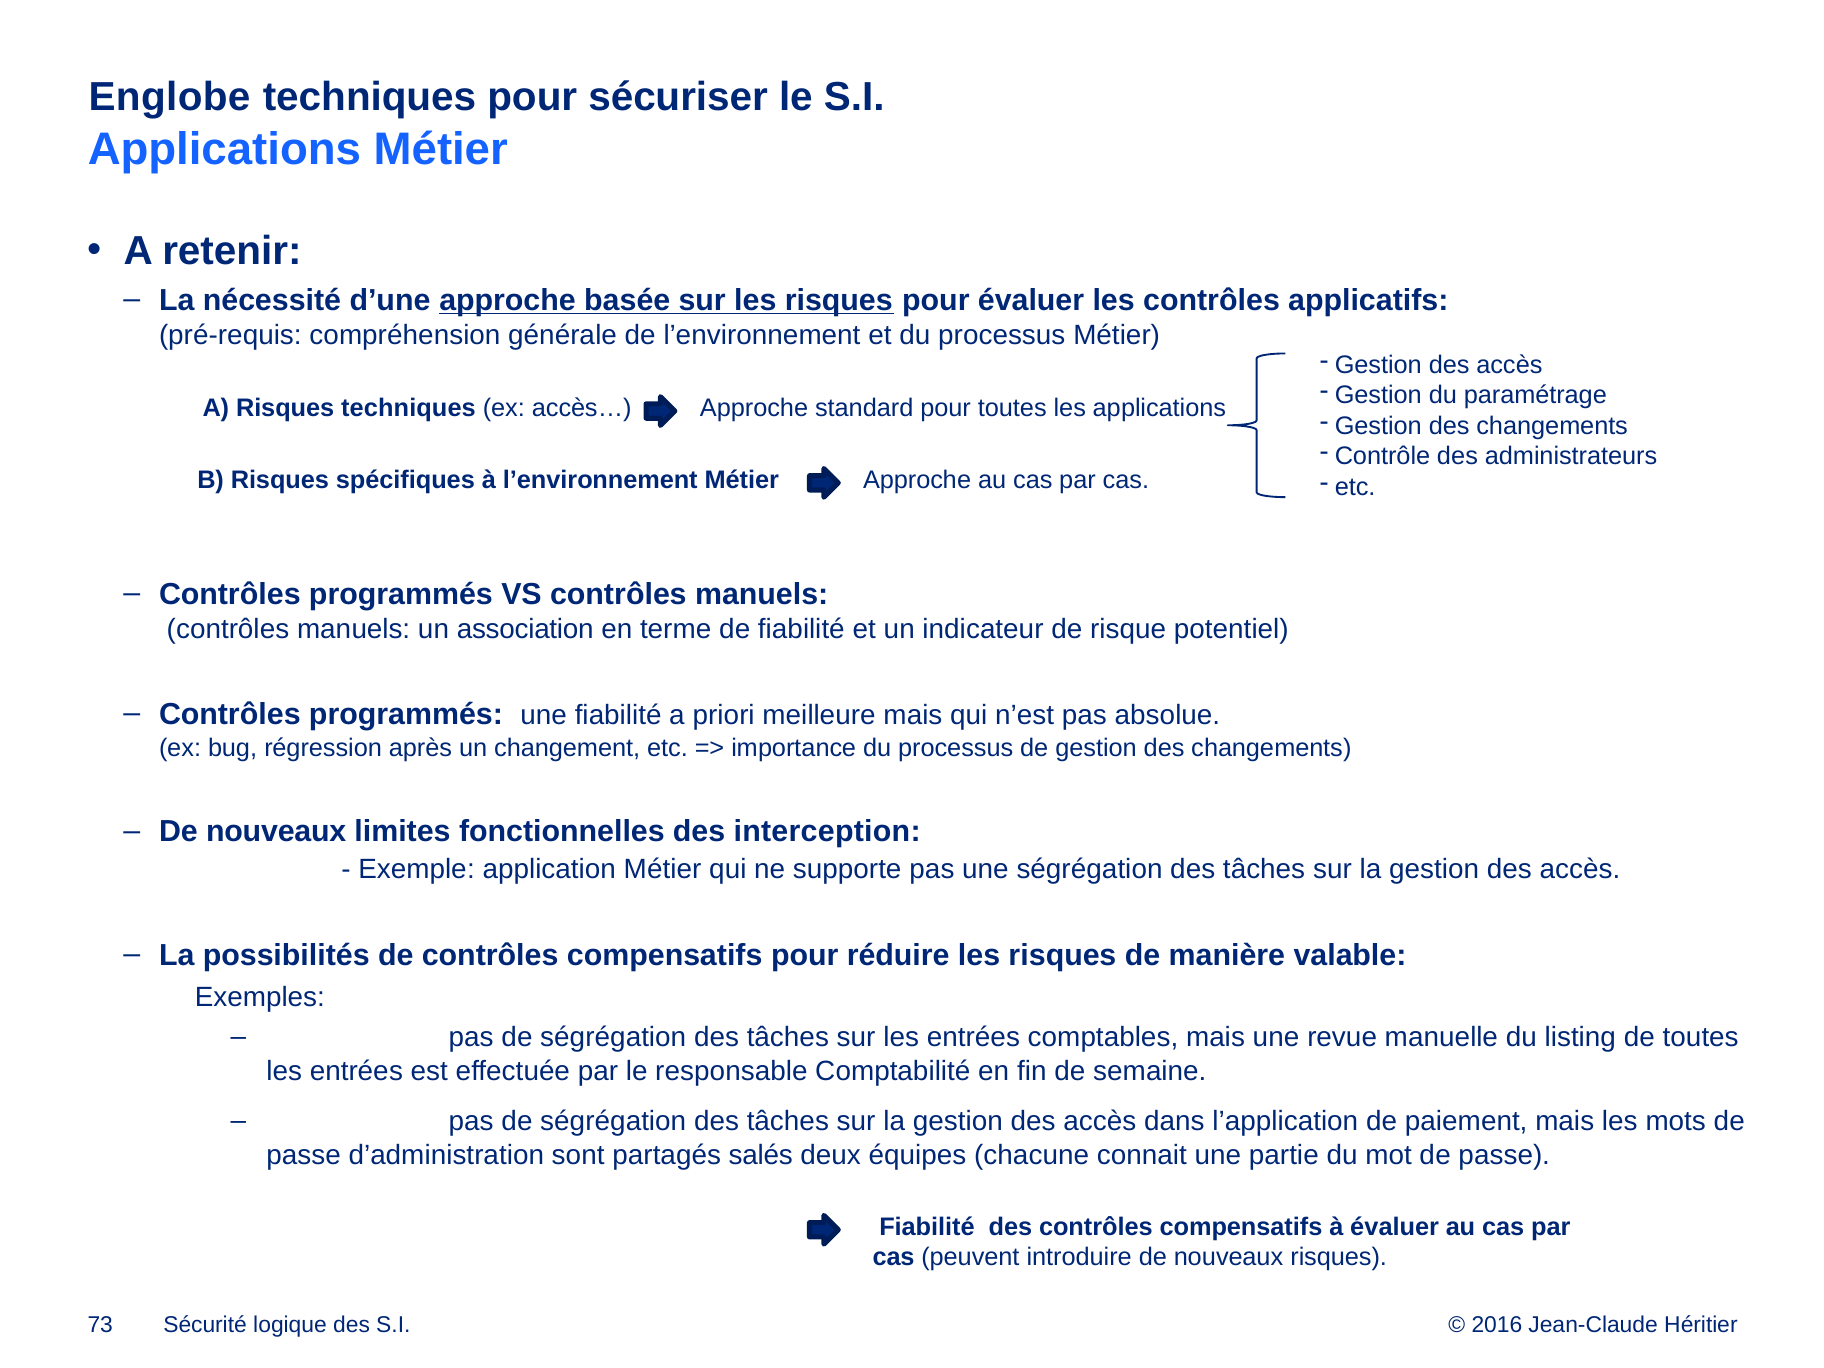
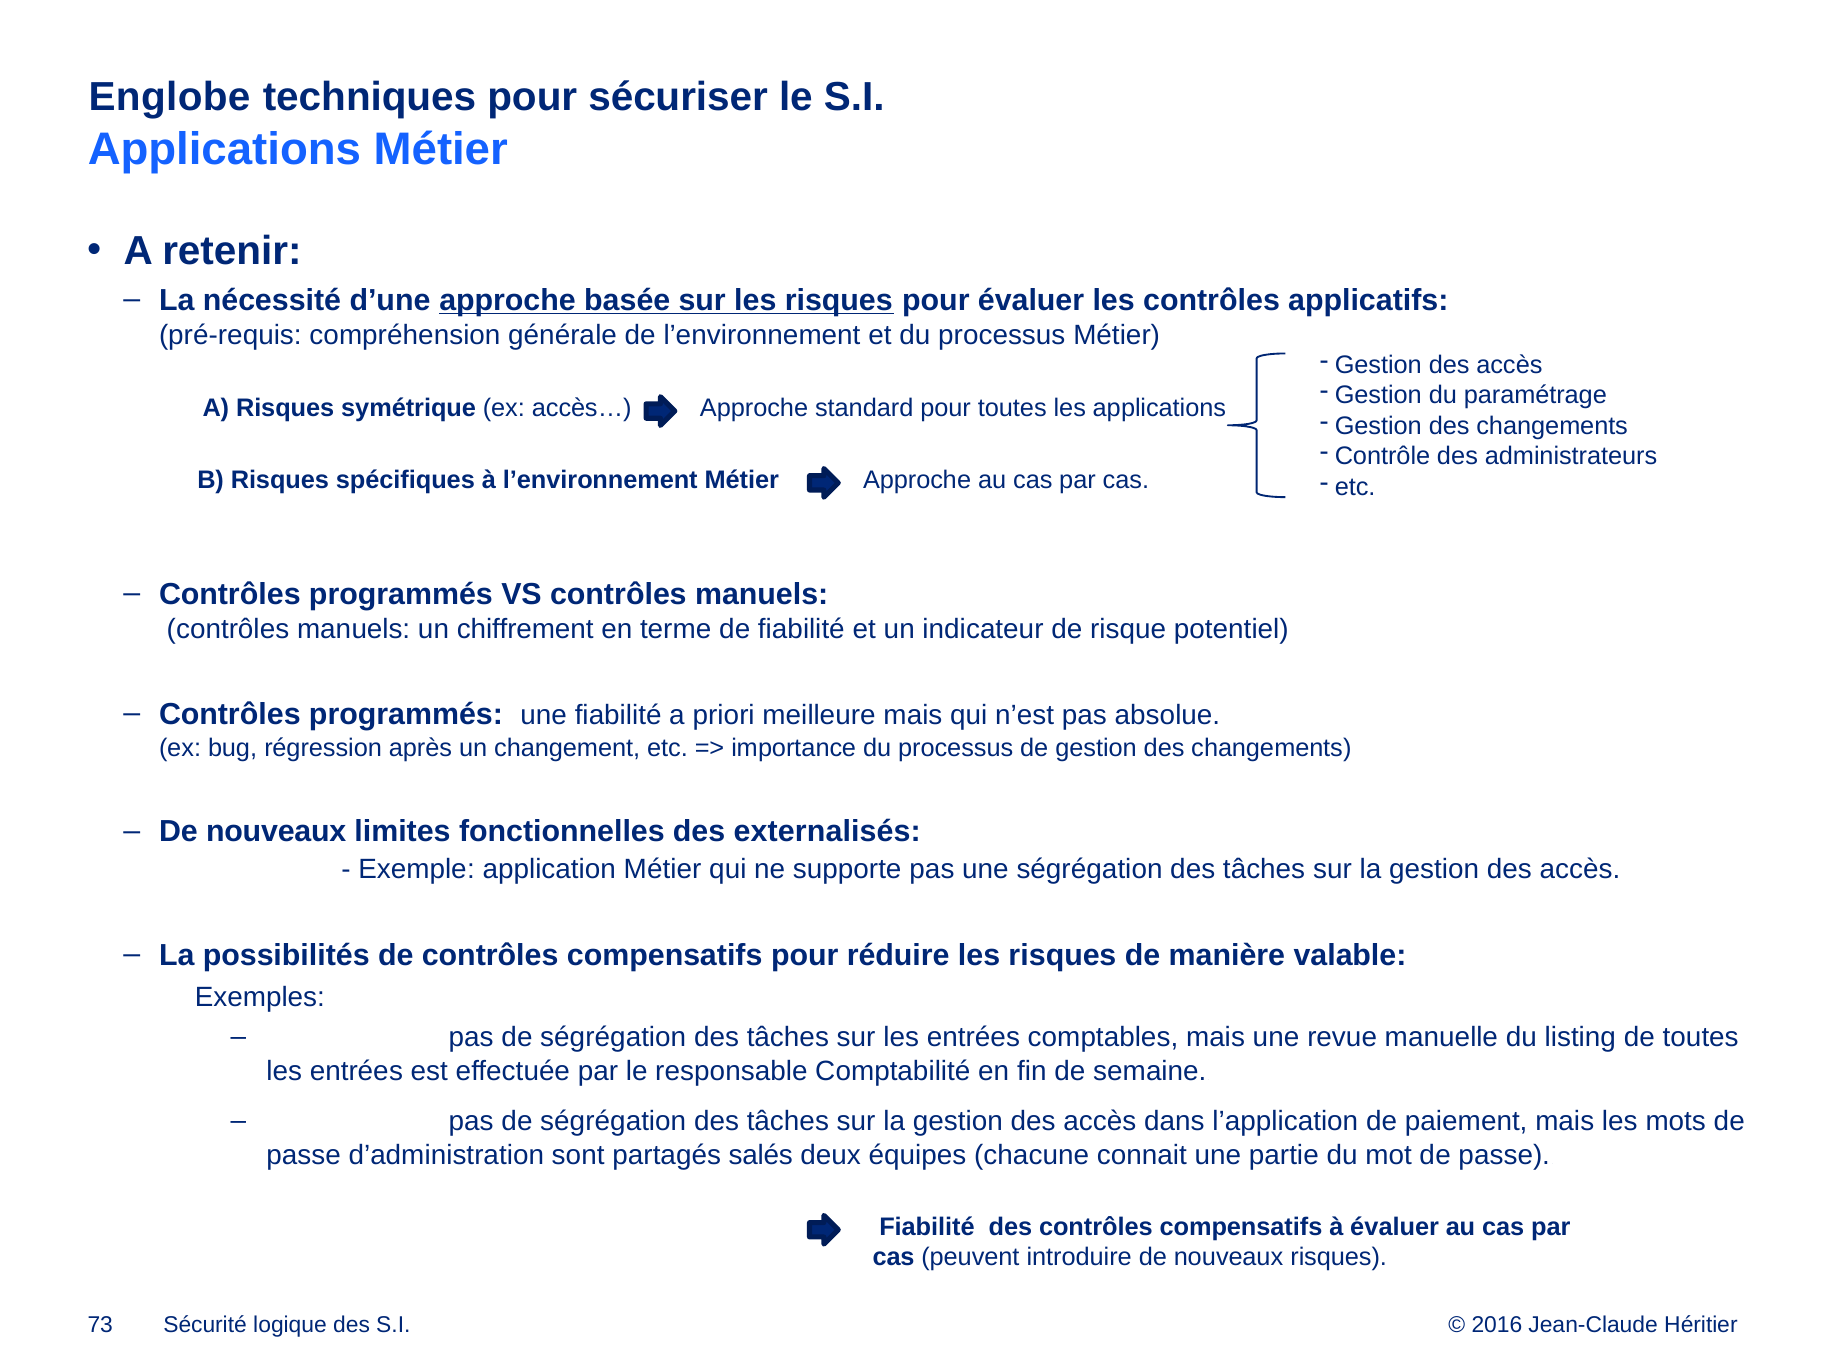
Risques techniques: techniques -> symétrique
association: association -> chiffrement
interception: interception -> externalisés
